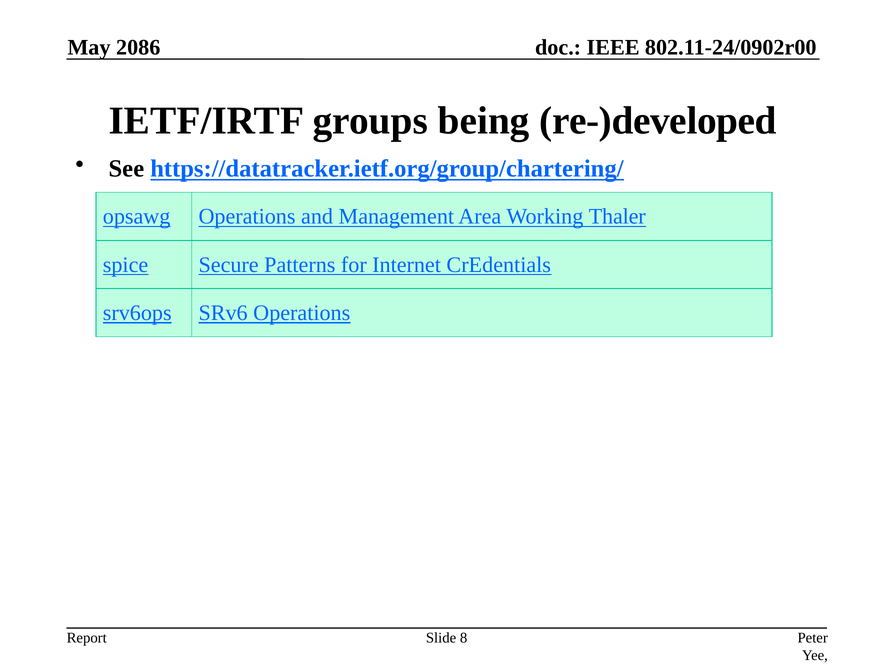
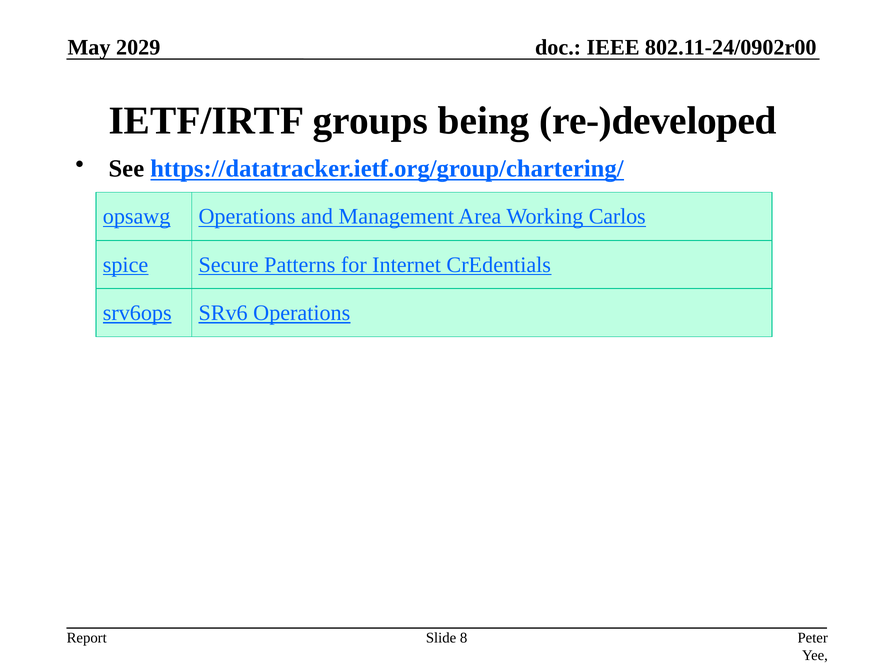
2086: 2086 -> 2029
Thaler: Thaler -> Carlos
